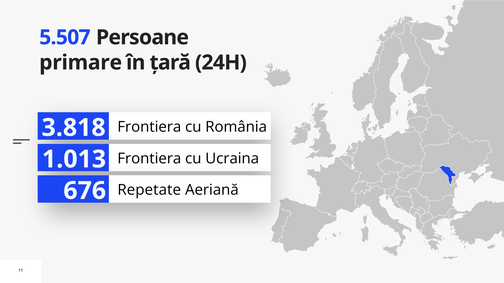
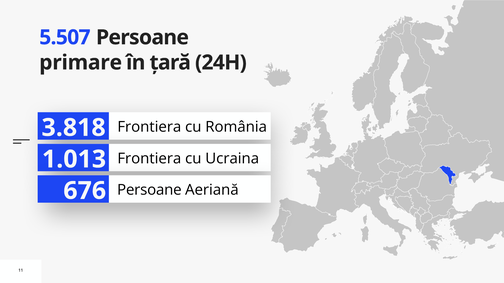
Repetate at (149, 190): Repetate -> Persoane
